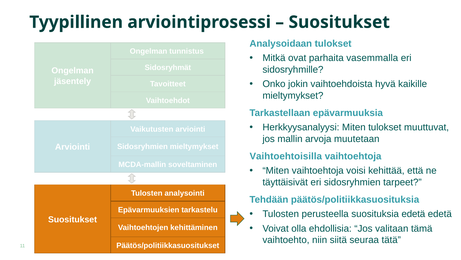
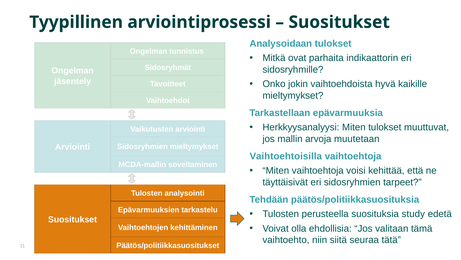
vasemmalla: vasemmalla -> indikaattorin
suosituksia edetä: edetä -> study
